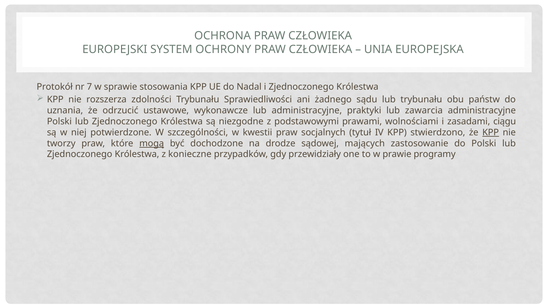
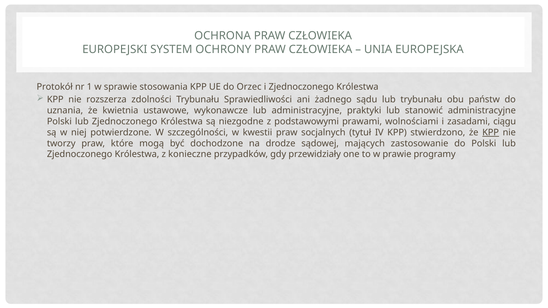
7: 7 -> 1
Nadal: Nadal -> Orzec
odrzucić: odrzucić -> kwietnia
zawarcia: zawarcia -> stanowić
mogą underline: present -> none
